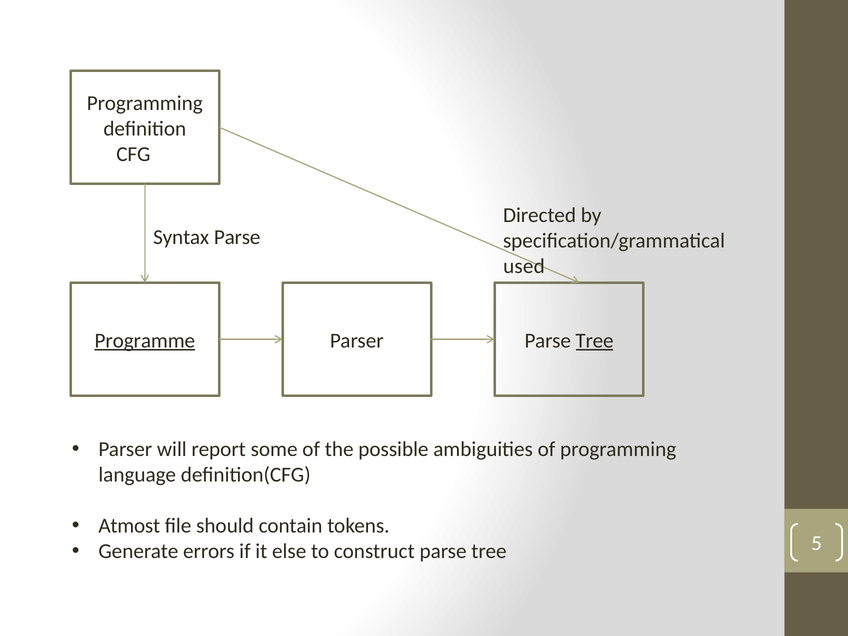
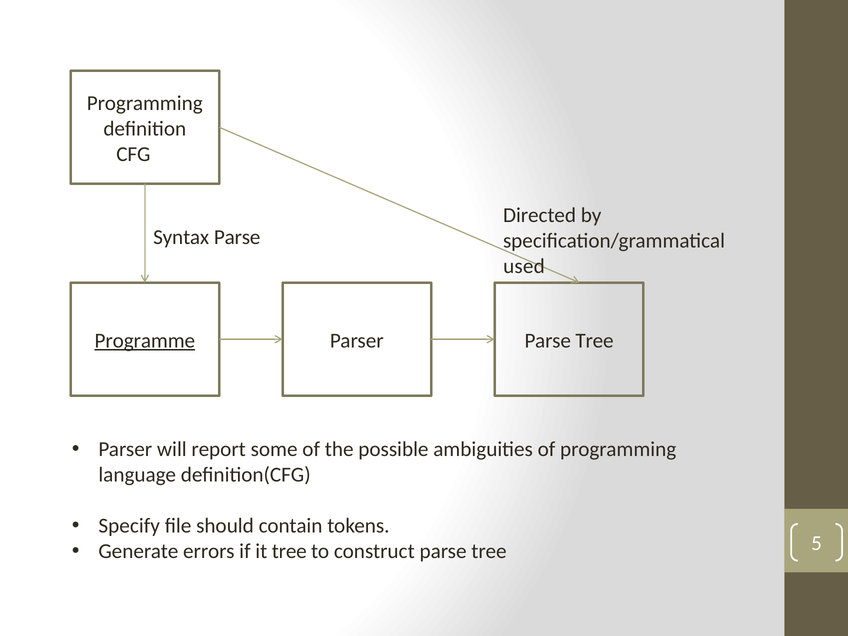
Tree at (595, 341) underline: present -> none
Atmost: Atmost -> Specify
it else: else -> tree
